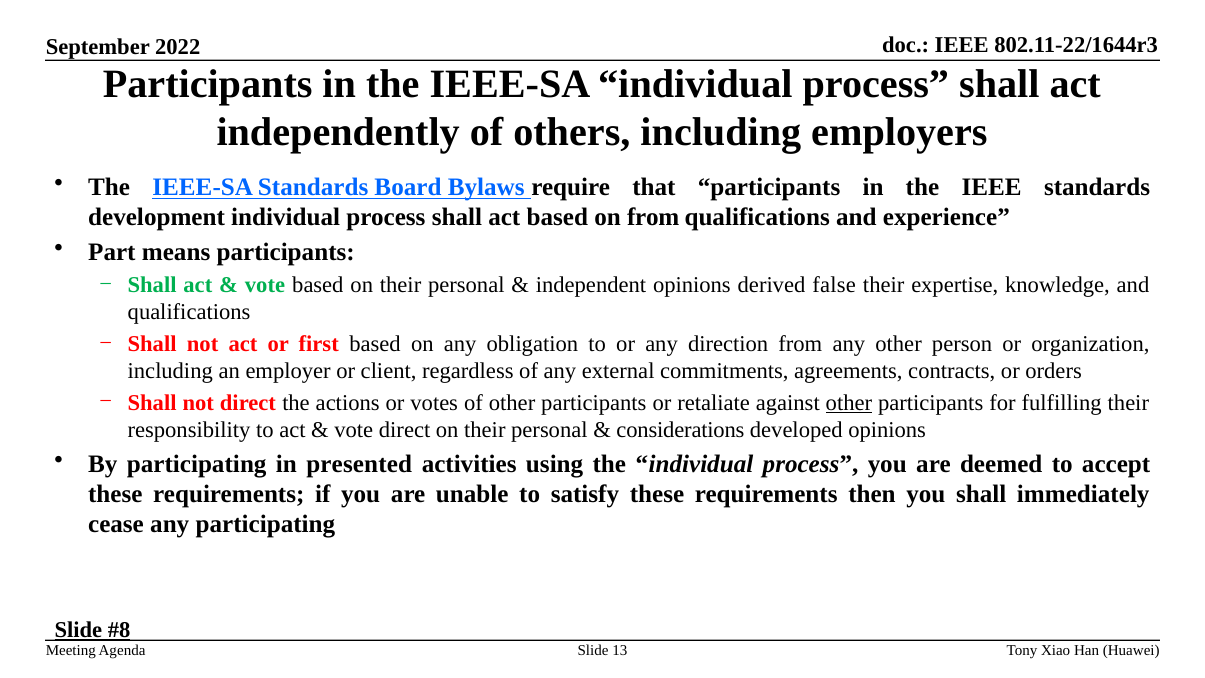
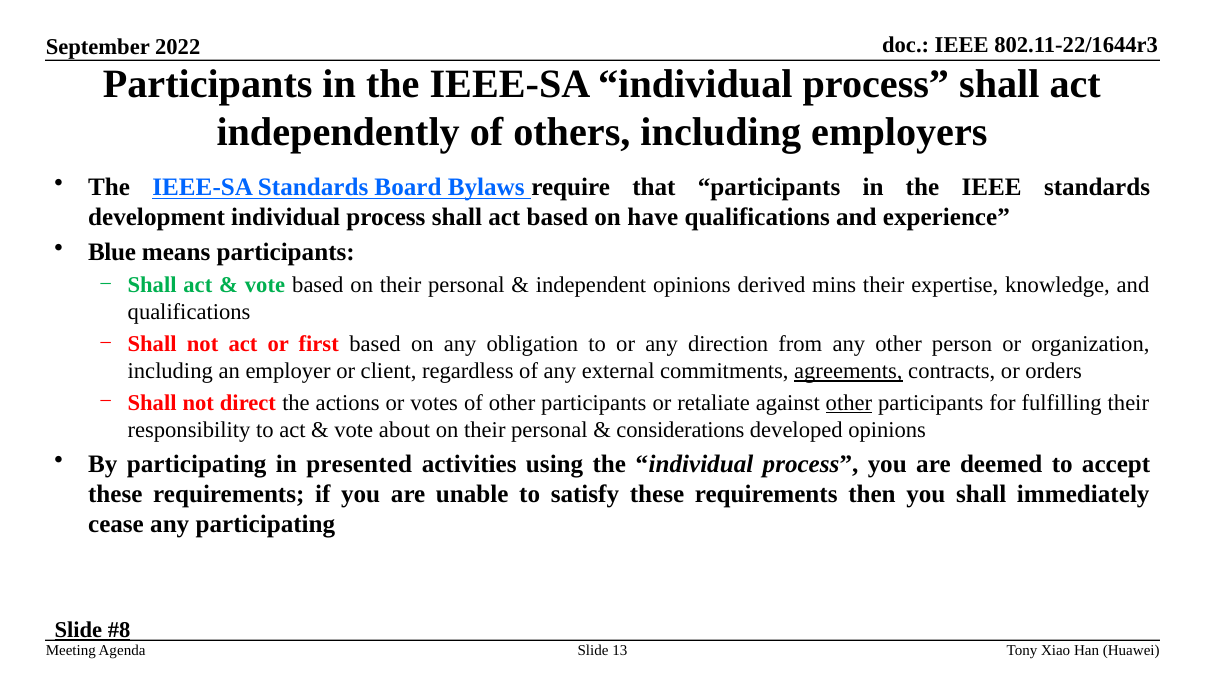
on from: from -> have
Part: Part -> Blue
false: false -> mins
agreements underline: none -> present
vote direct: direct -> about
